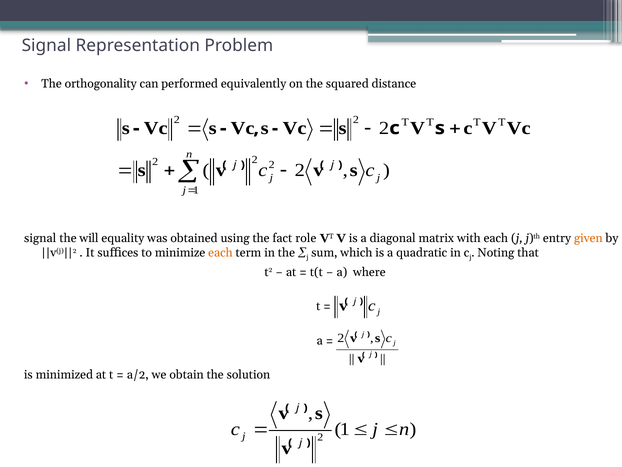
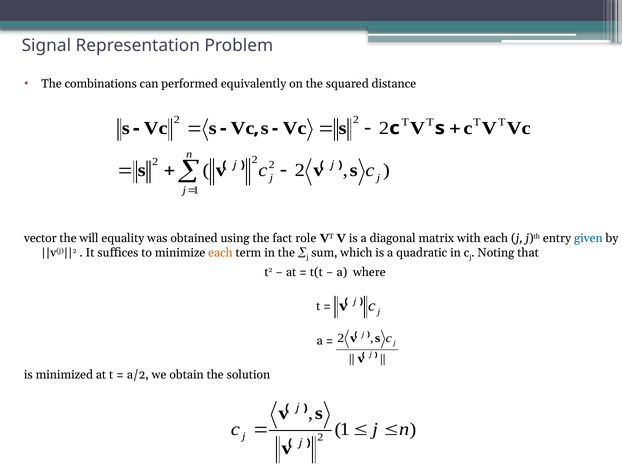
orthogonality: orthogonality -> combinations
signal at (40, 238): signal -> vector
given colour: orange -> blue
